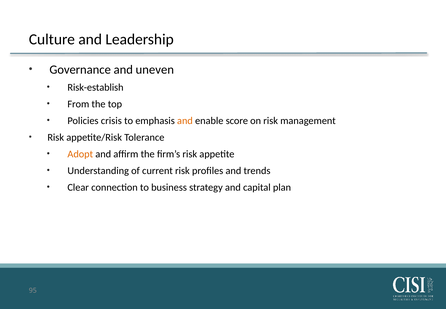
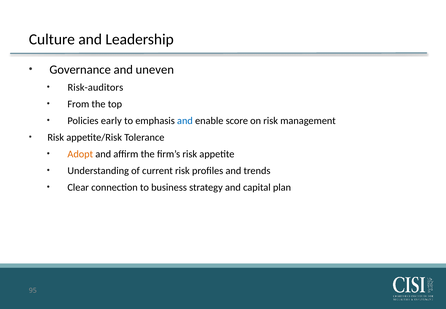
Risk-establish: Risk-establish -> Risk-auditors
crisis: crisis -> early
and at (185, 121) colour: orange -> blue
